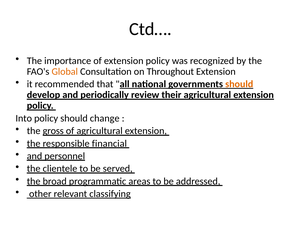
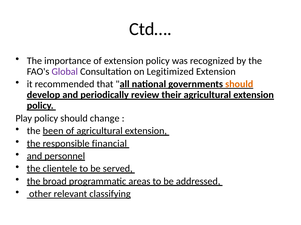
Global colour: orange -> purple
Throughout: Throughout -> Legitimized
Into: Into -> Play
gross: gross -> been
